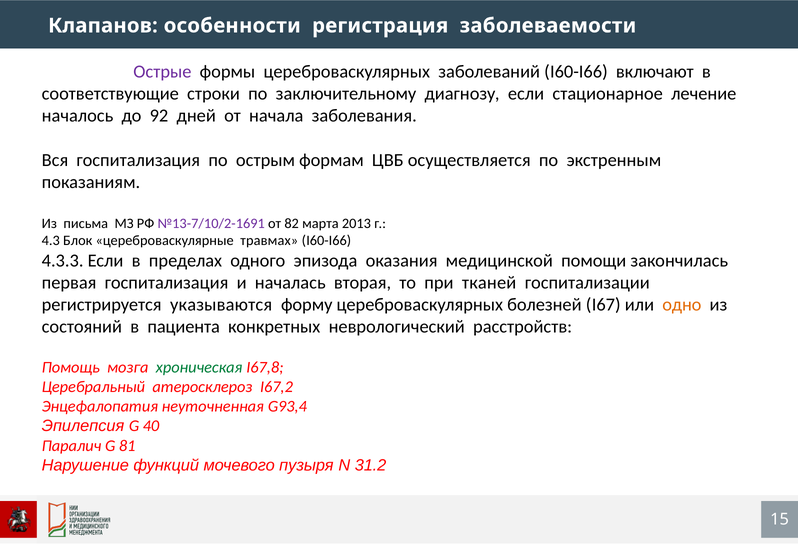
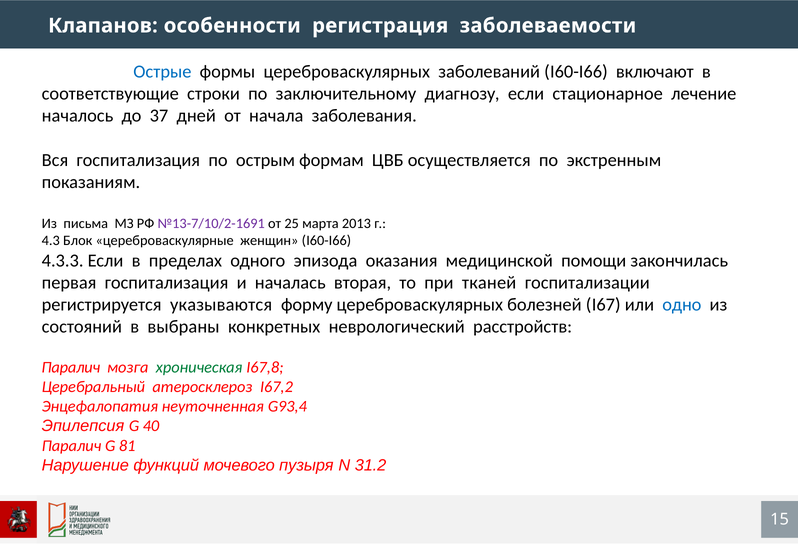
Острые colour: purple -> blue
92: 92 -> 37
82: 82 -> 25
травмах: травмах -> женщин
одно colour: orange -> blue
пациента: пациента -> выбраны
Помощь at (71, 367): Помощь -> Паралич
